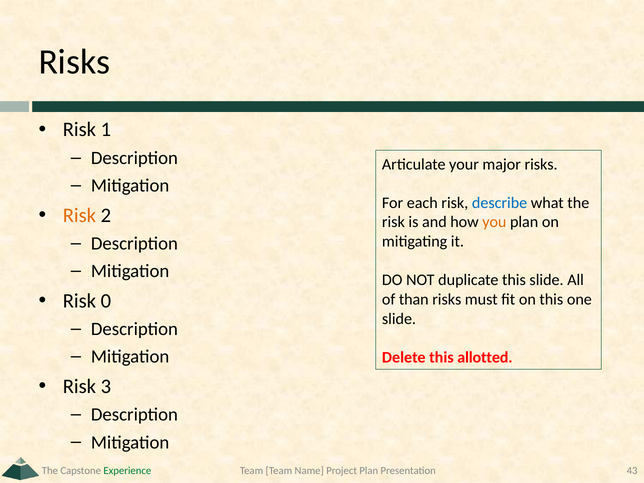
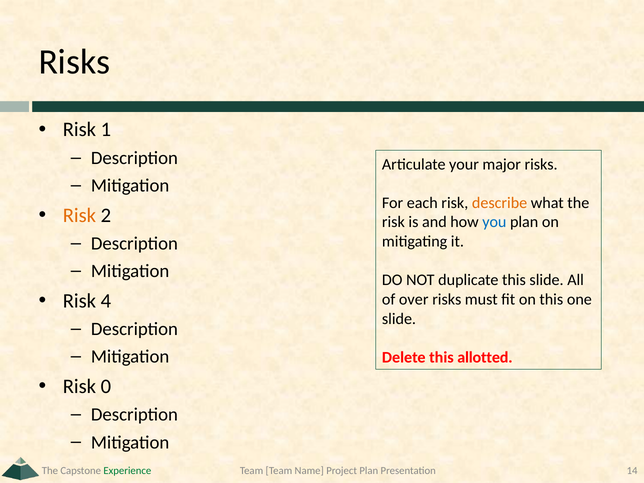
describe colour: blue -> orange
you colour: orange -> blue
0: 0 -> 4
than: than -> over
3: 3 -> 0
43: 43 -> 14
